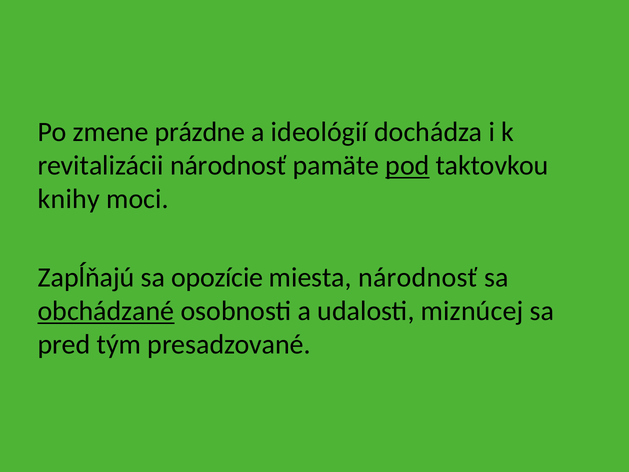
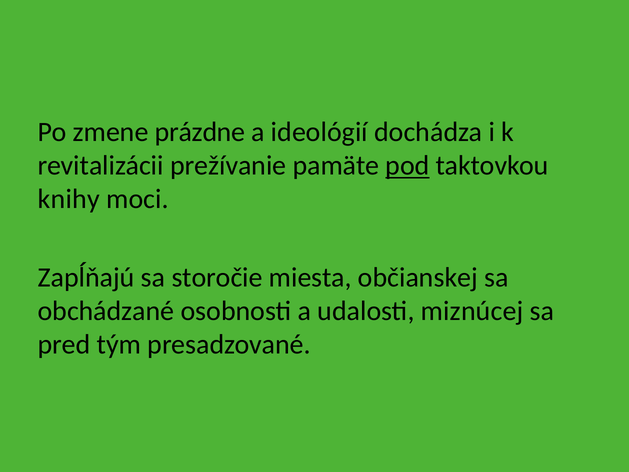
revitalizácii národnosť: národnosť -> prežívanie
opozície: opozície -> storočie
miesta národnosť: národnosť -> občianskej
obchádzané underline: present -> none
